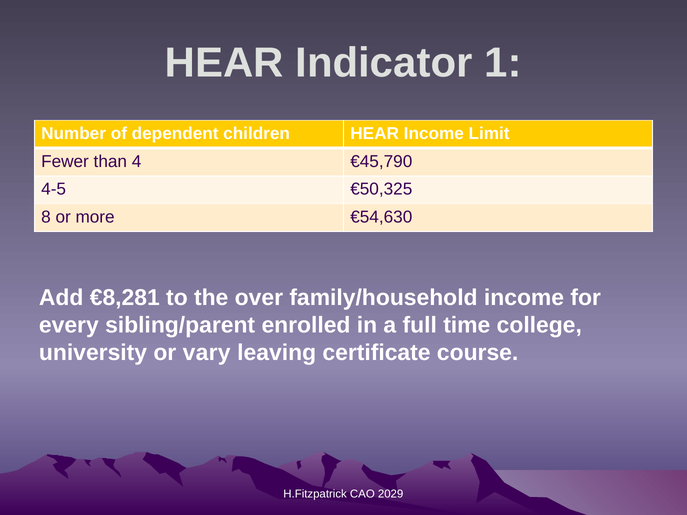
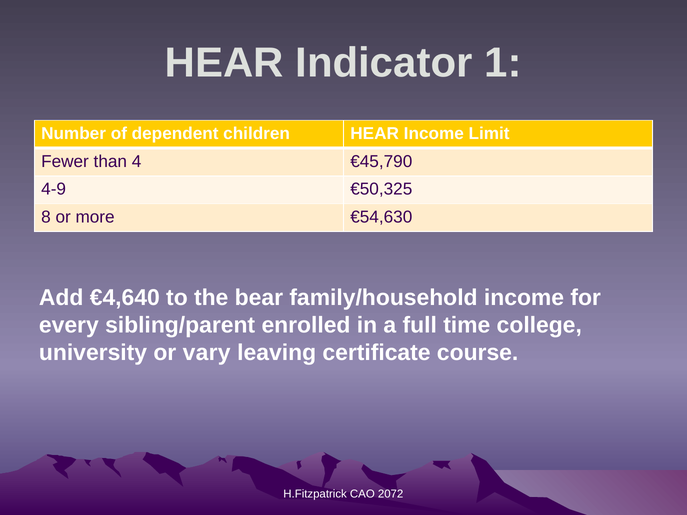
4-5: 4-5 -> 4-9
€8,281: €8,281 -> €4,640
over: over -> bear
2029: 2029 -> 2072
